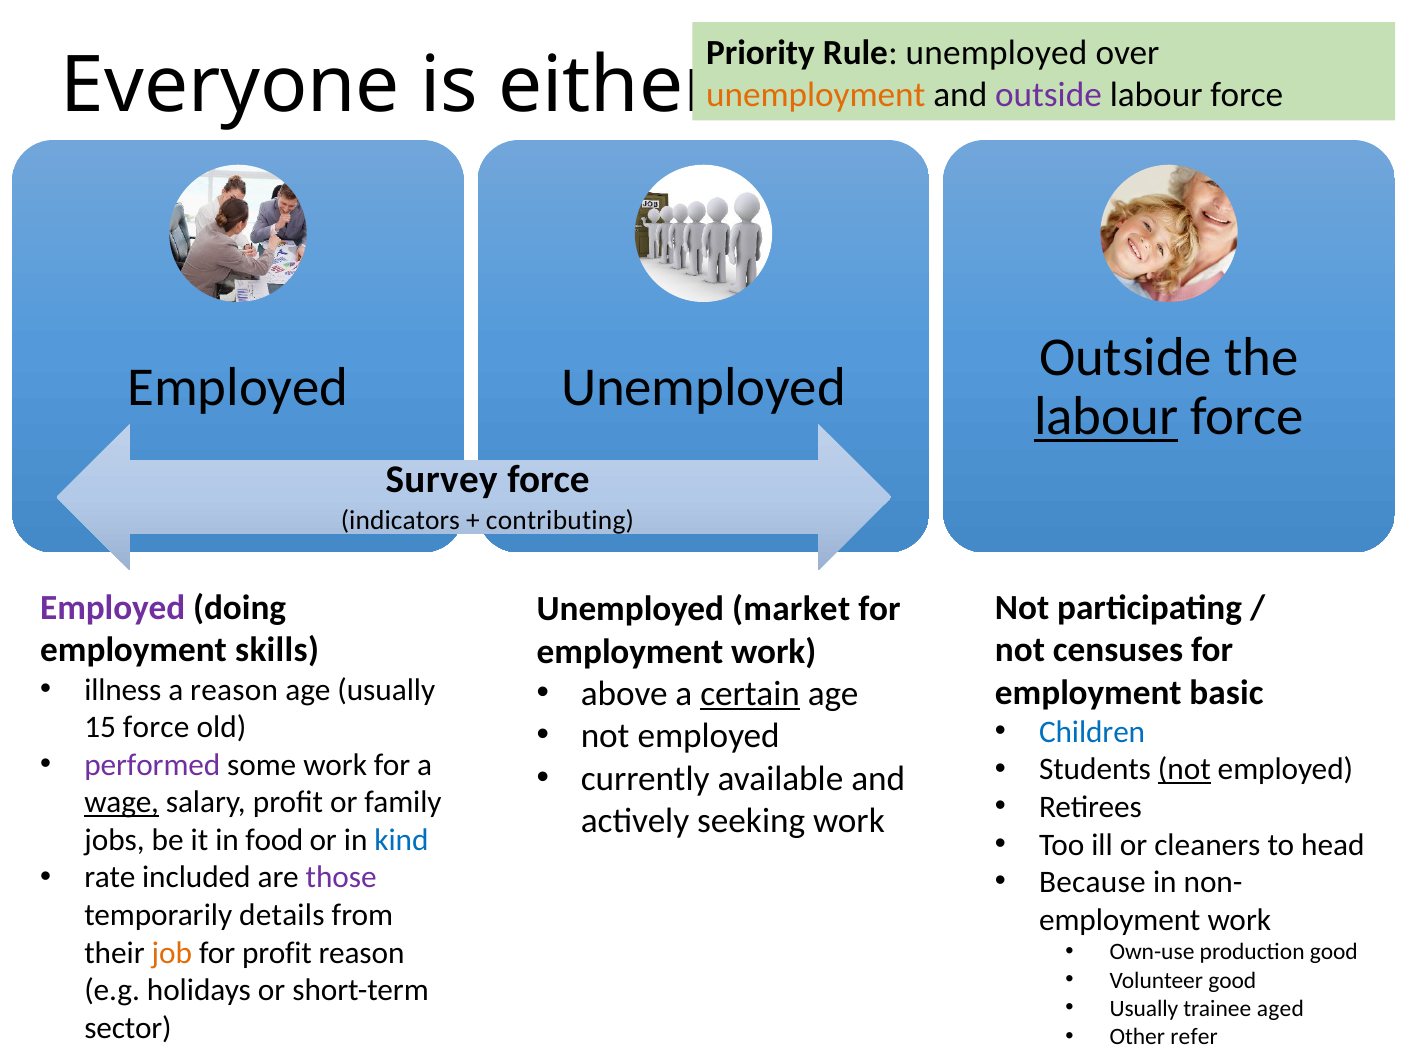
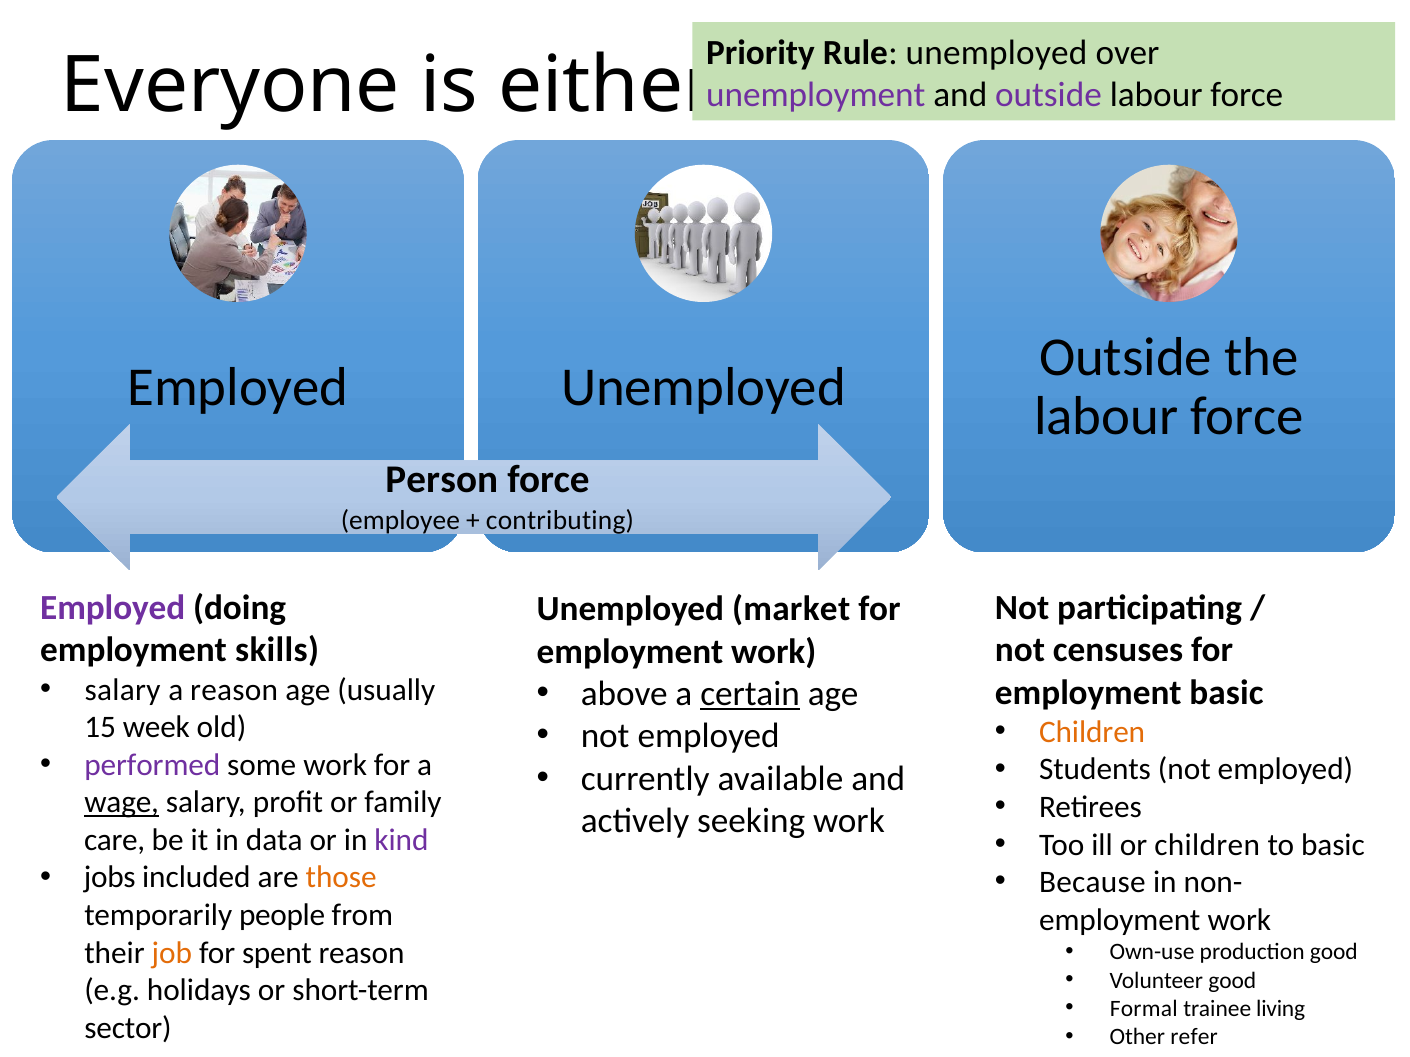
unemployment colour: orange -> purple
labour at (1106, 417) underline: present -> none
Survey: Survey -> Person
indicators: indicators -> employee
illness at (123, 690): illness -> salary
15 force: force -> week
Children at (1092, 732) colour: blue -> orange
not at (1184, 770) underline: present -> none
jobs: jobs -> care
food: food -> data
kind colour: blue -> purple
or cleaners: cleaners -> children
to head: head -> basic
rate: rate -> jobs
those colour: purple -> orange
details: details -> people
for profit: profit -> spent
Usually at (1144, 1009): Usually -> Formal
aged: aged -> living
